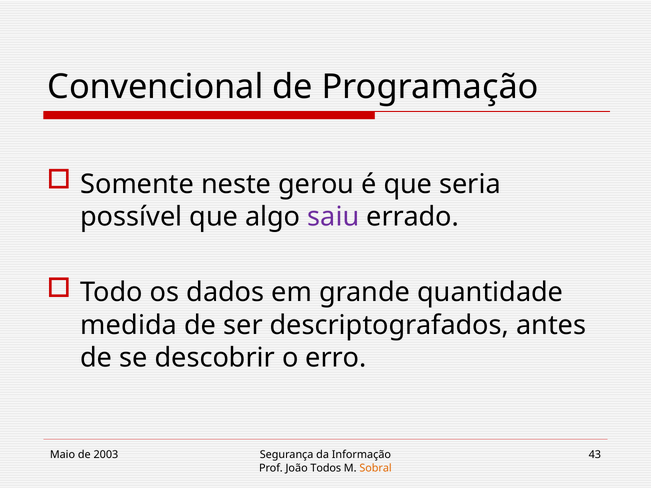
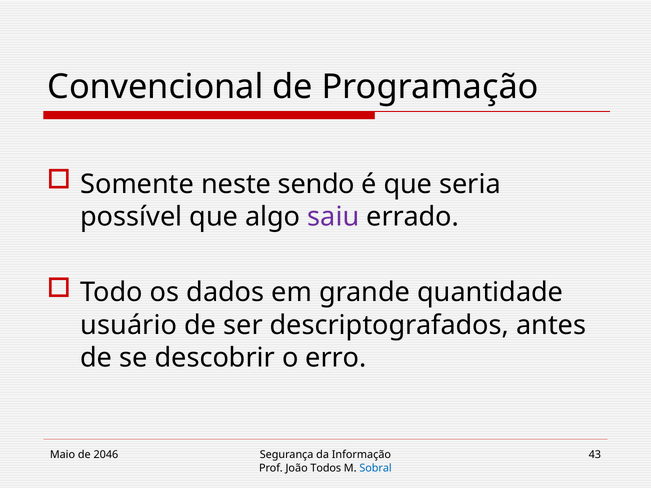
gerou: gerou -> sendo
medida: medida -> usuário
2003: 2003 -> 2046
Sobral colour: orange -> blue
